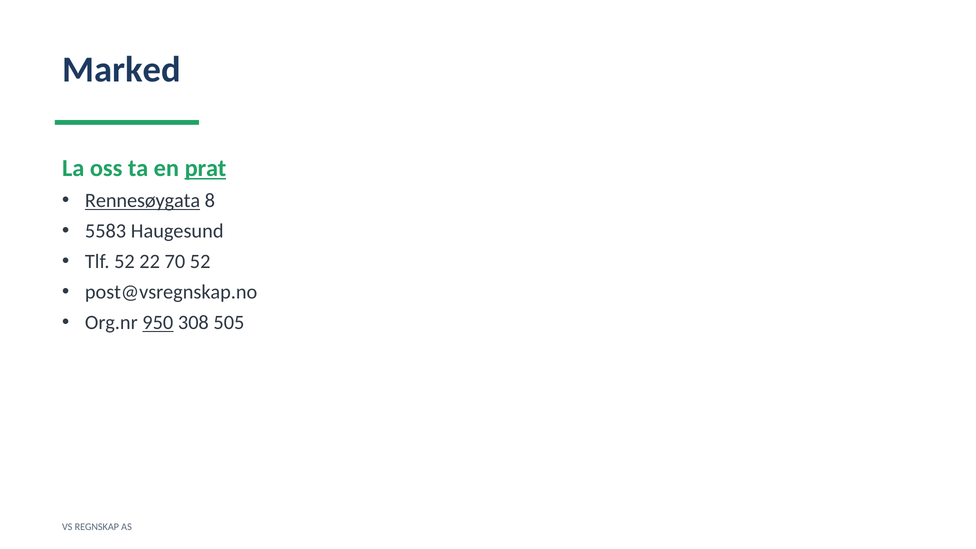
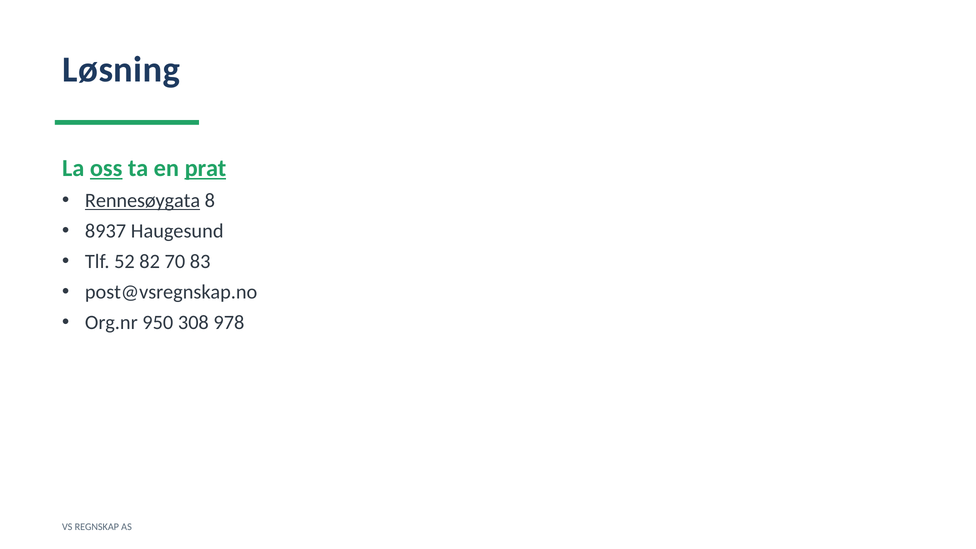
Marked: Marked -> Løsning
oss underline: none -> present
5583: 5583 -> 8937
22: 22 -> 82
70 52: 52 -> 83
950 underline: present -> none
505: 505 -> 978
